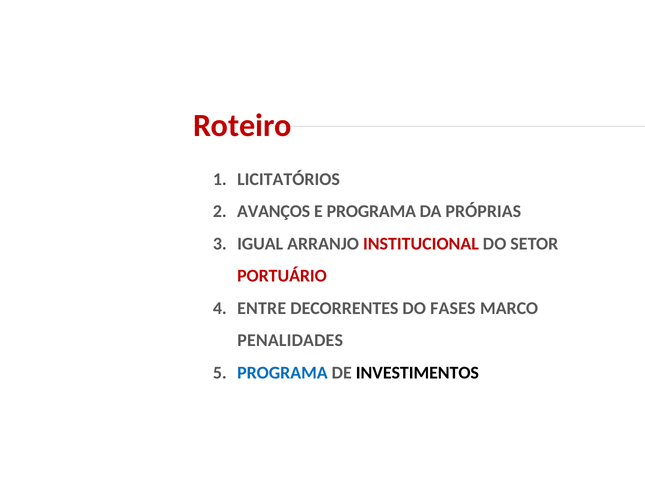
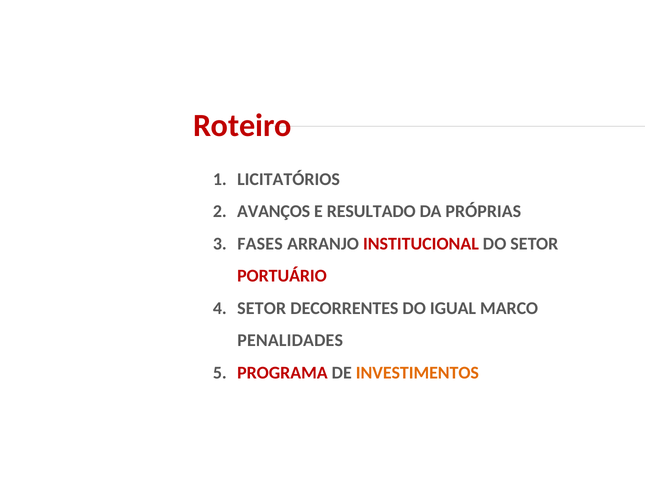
E PROGRAMA: PROGRAMA -> RESULTADO
IGUAL: IGUAL -> FASES
ENTRE at (262, 308): ENTRE -> SETOR
FASES: FASES -> IGUAL
PROGRAMA at (282, 373) colour: blue -> red
INVESTIMENTOS colour: black -> orange
